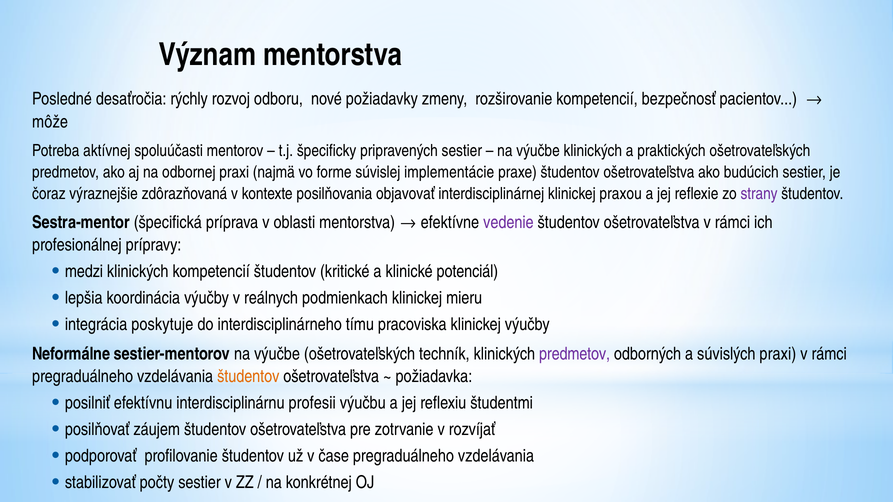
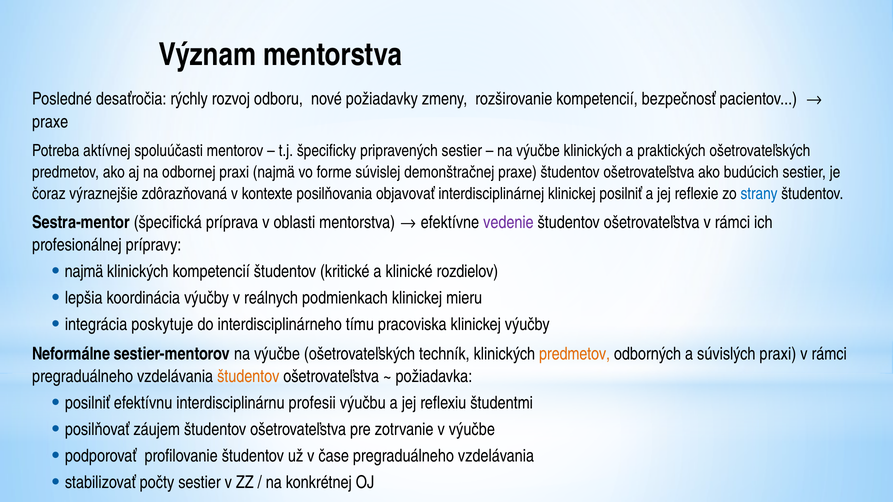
môže at (50, 122): môže -> praxe
implementácie: implementácie -> demonštračnej
klinickej praxou: praxou -> posilniť
strany colour: purple -> blue
medzi at (84, 272): medzi -> najmä
potenciál: potenciál -> rozdielov
predmetov at (575, 354) colour: purple -> orange
v rozvíjať: rozvíjať -> výučbe
